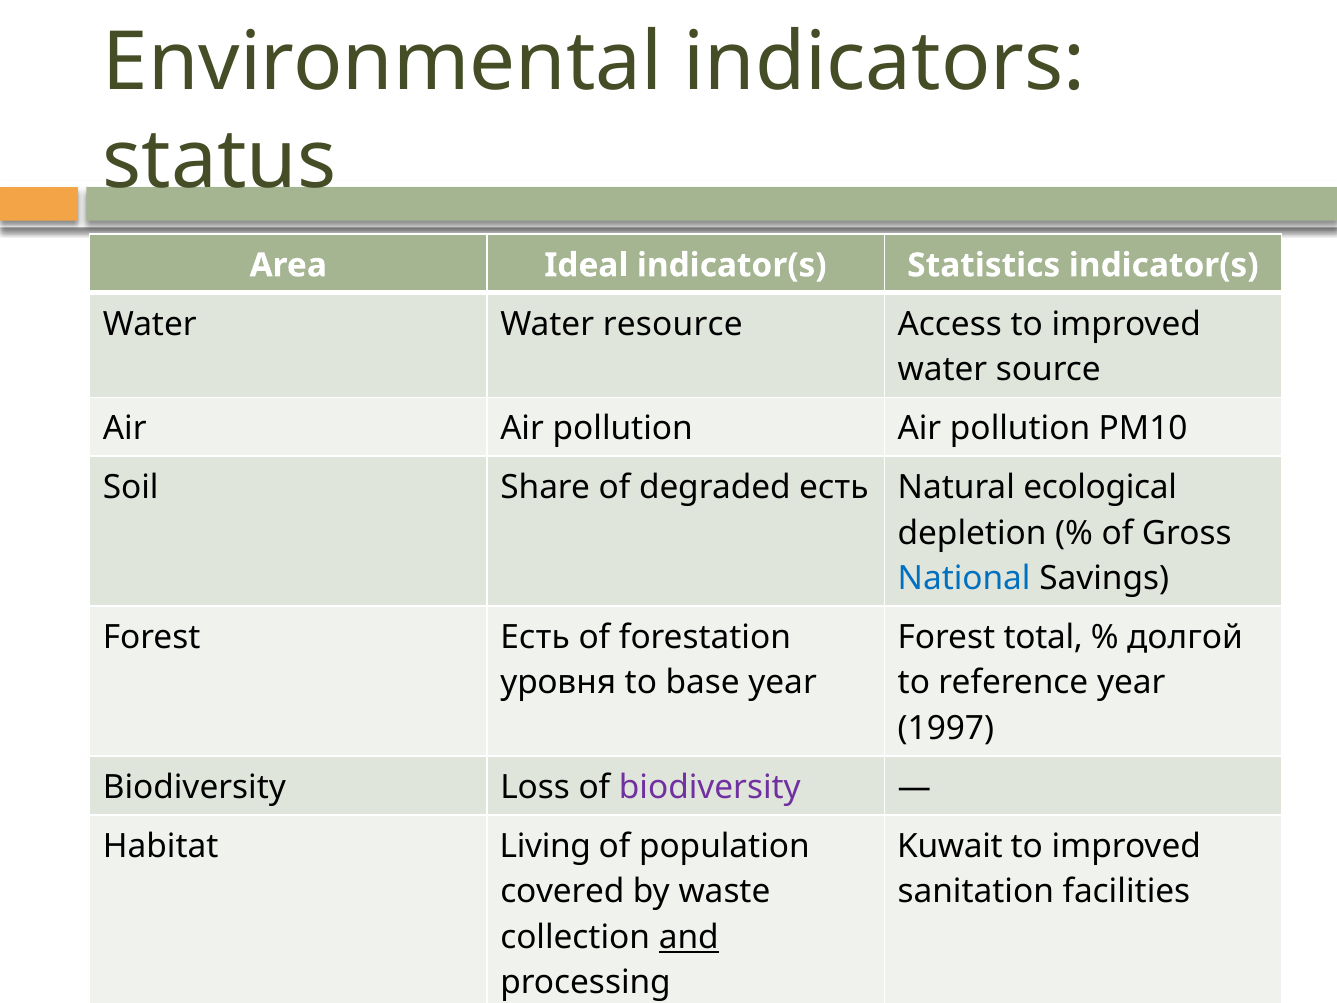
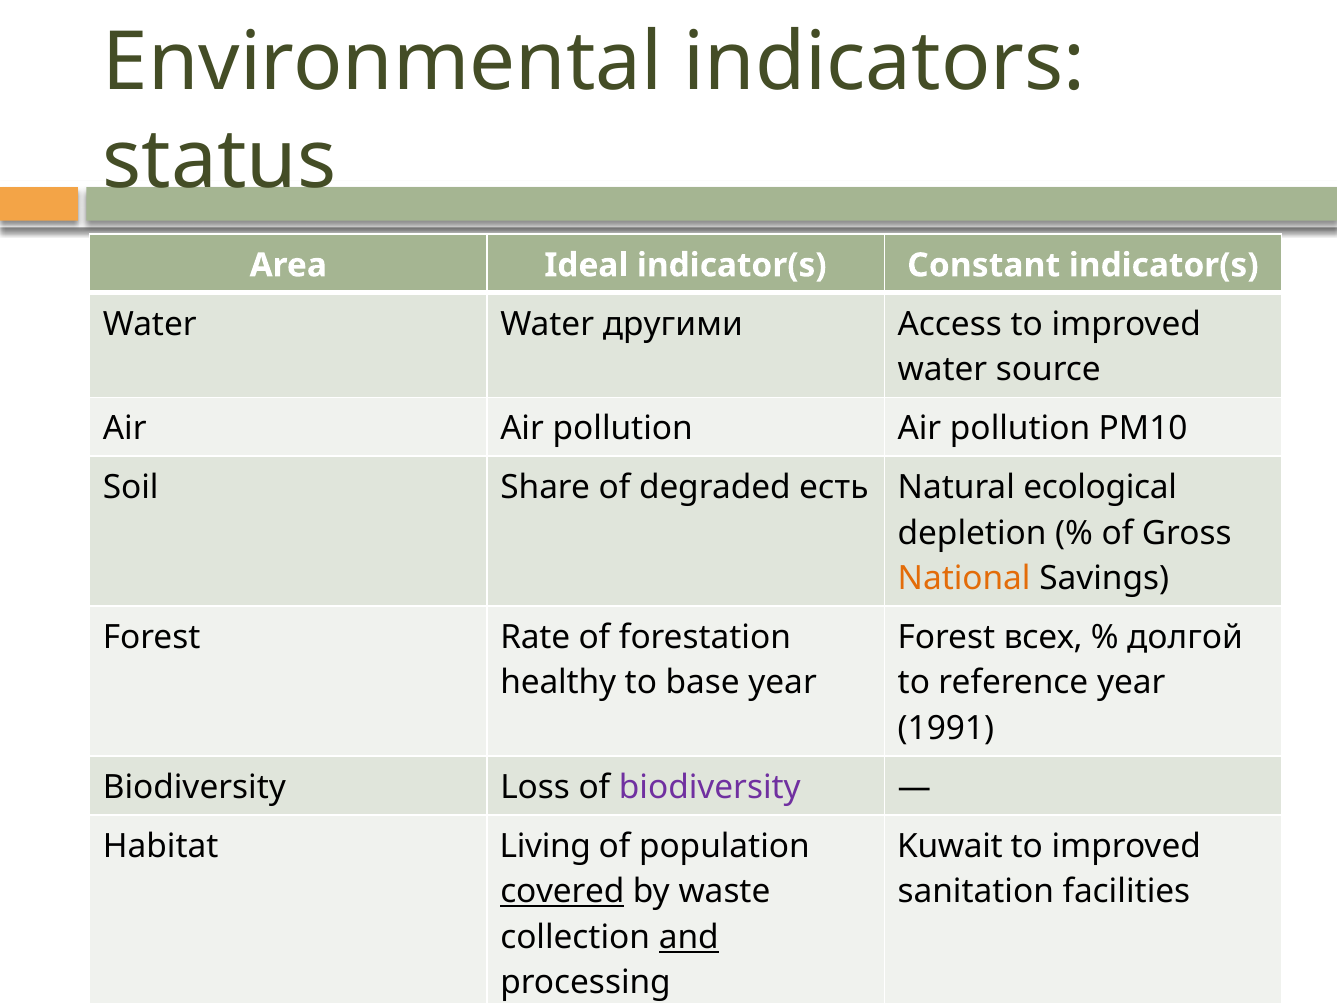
Statistics: Statistics -> Constant
resource: resource -> другими
National colour: blue -> orange
Forest Есть: Есть -> Rate
total: total -> всех
уровня: уровня -> healthy
1997: 1997 -> 1991
covered underline: none -> present
